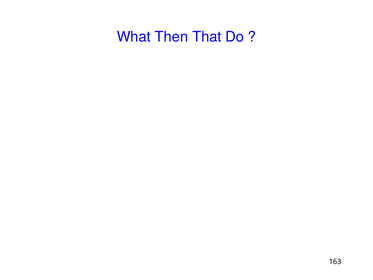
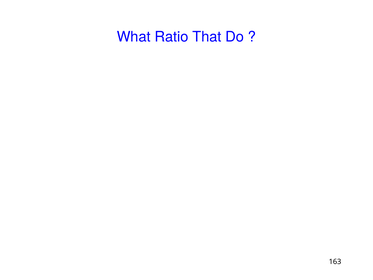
Then: Then -> Ratio
